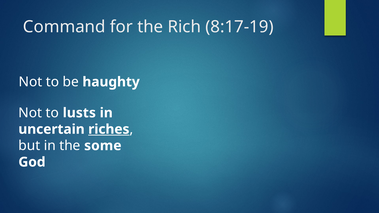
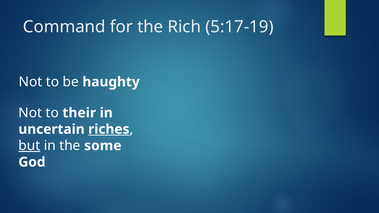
8:17-19: 8:17-19 -> 5:17-19
lusts: lusts -> their
but underline: none -> present
